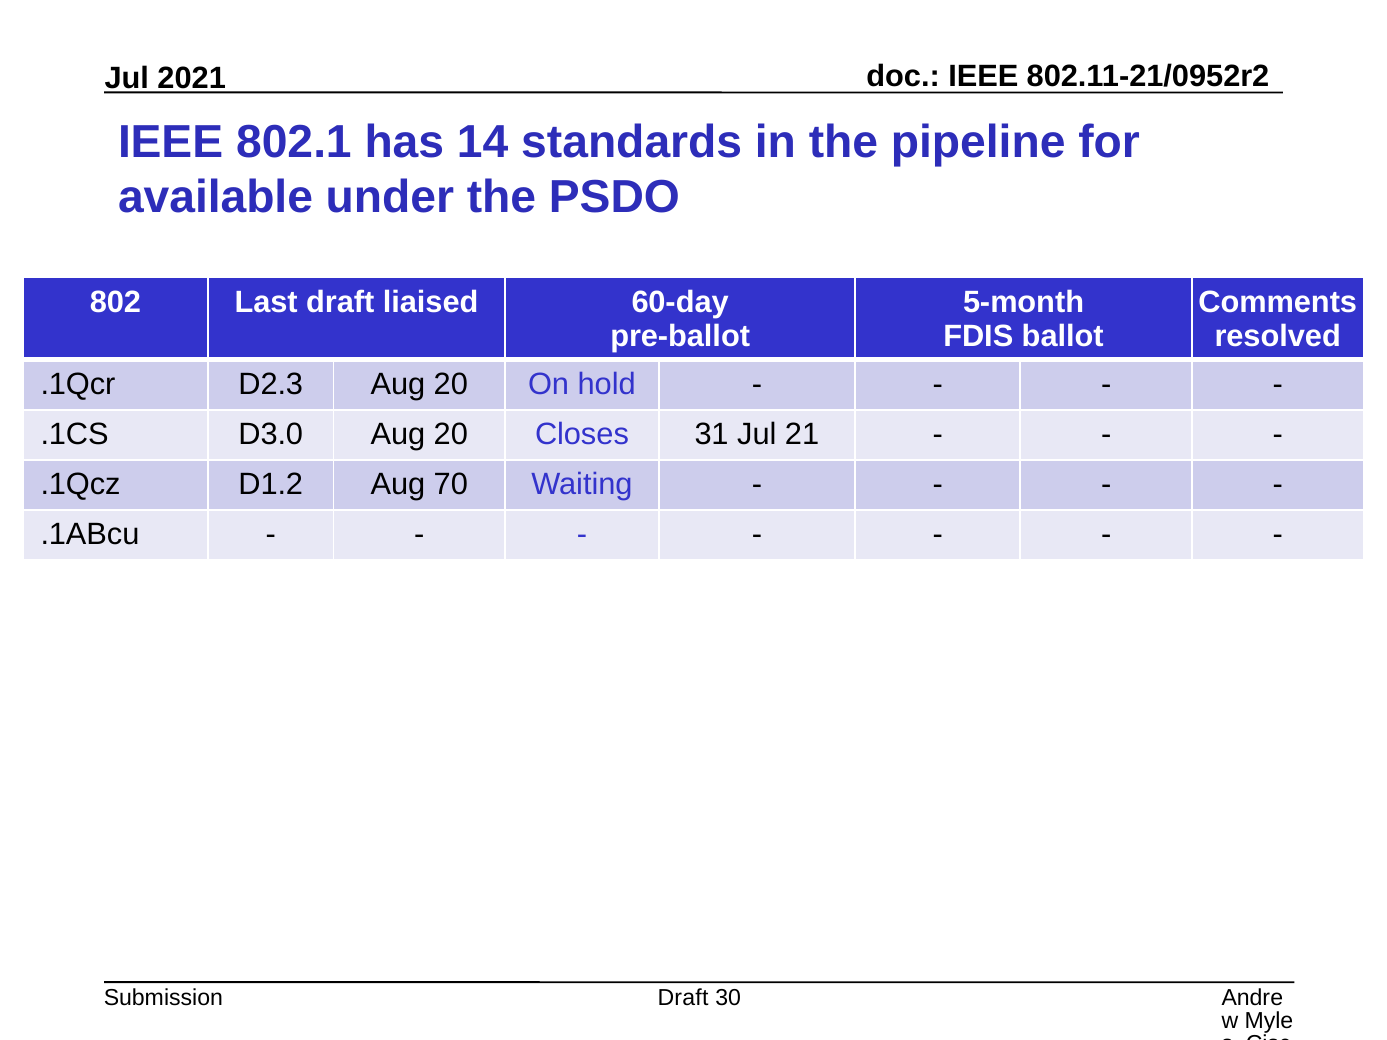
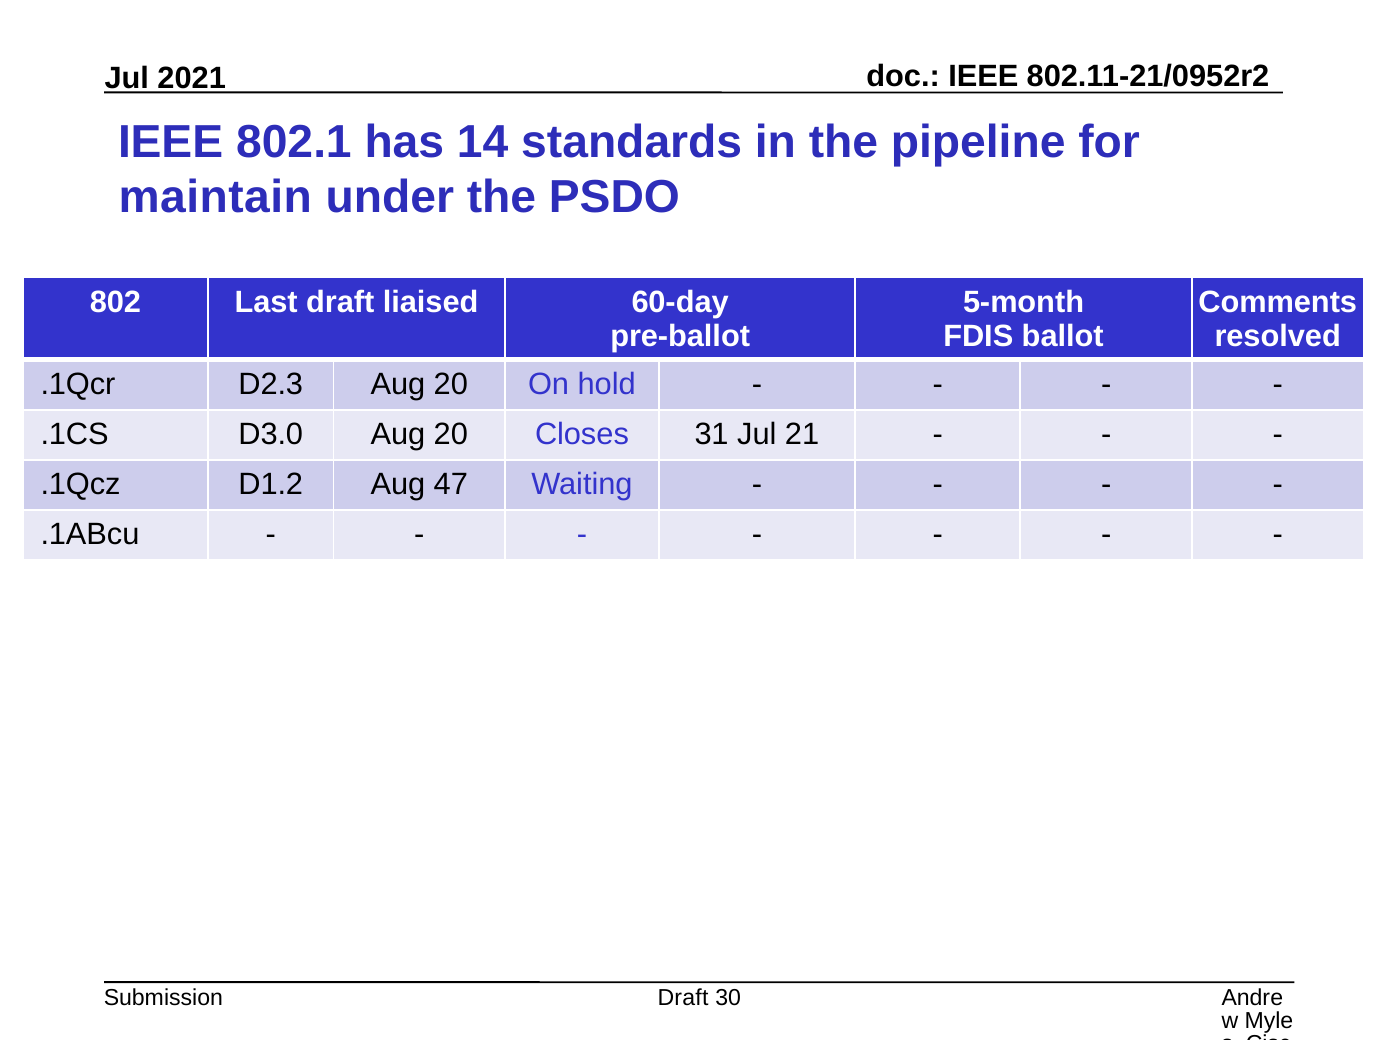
available: available -> maintain
70: 70 -> 47
